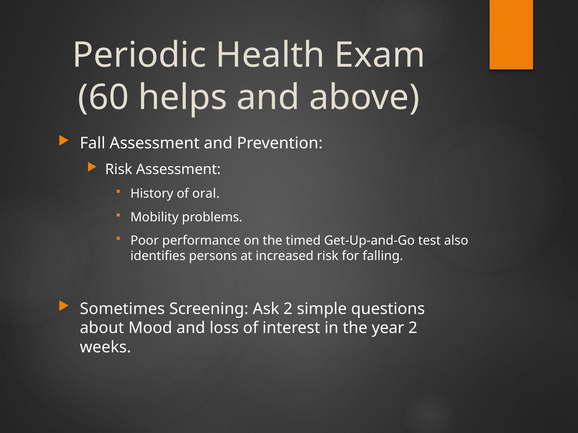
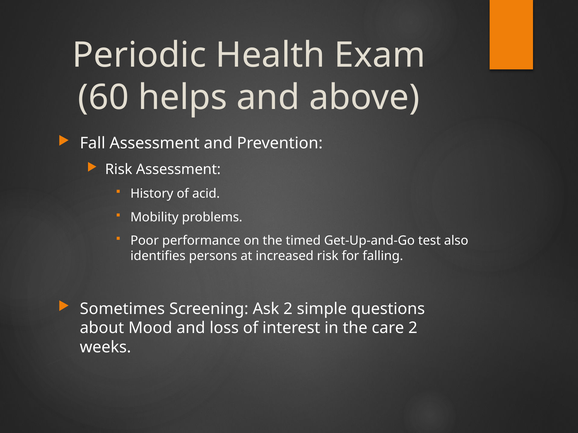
oral: oral -> acid
year: year -> care
